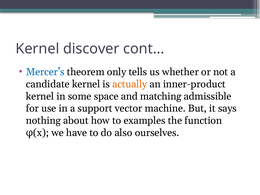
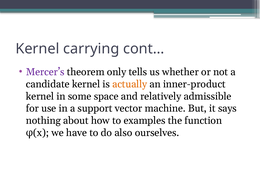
discover: discover -> carrying
Mercer’s colour: blue -> purple
matching: matching -> relatively
